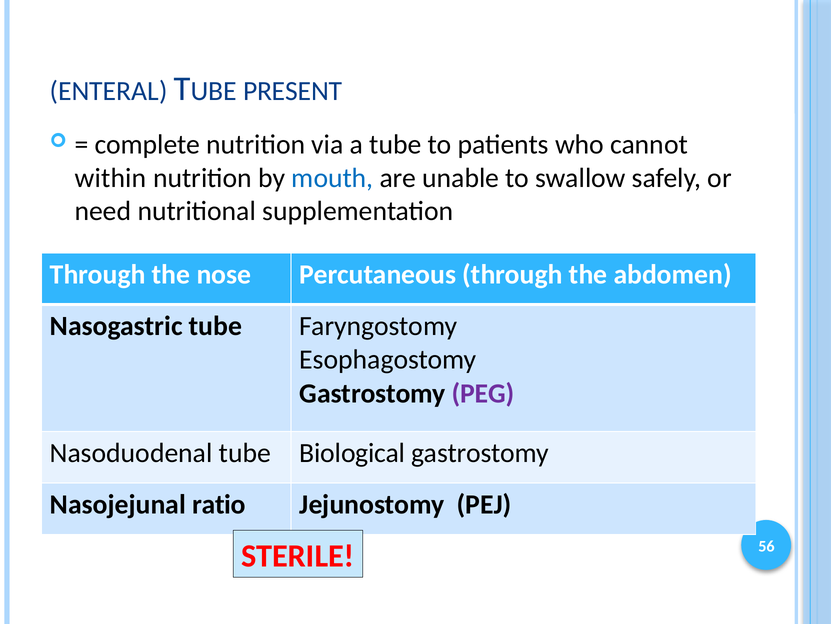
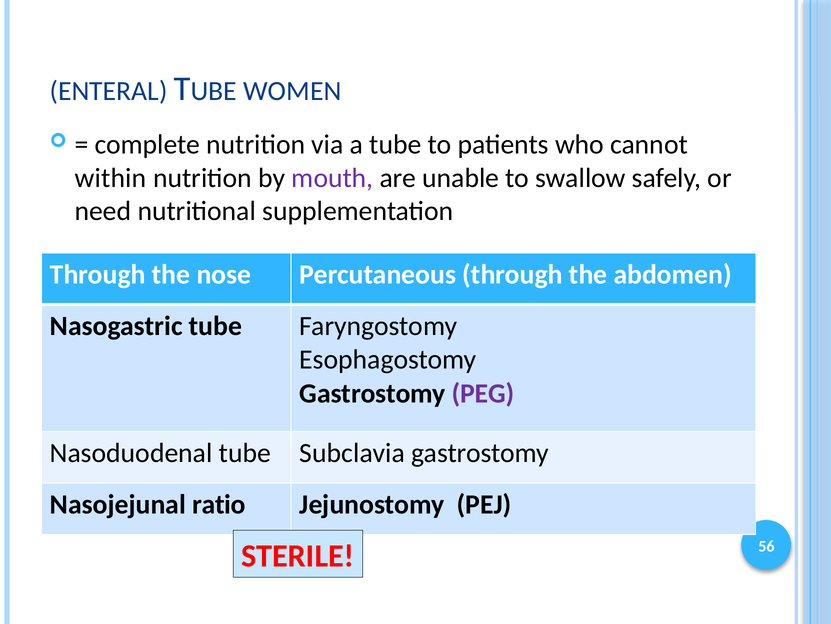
PRESENT: PRESENT -> WOMEN
mouth colour: blue -> purple
Biological: Biological -> Subclavia
